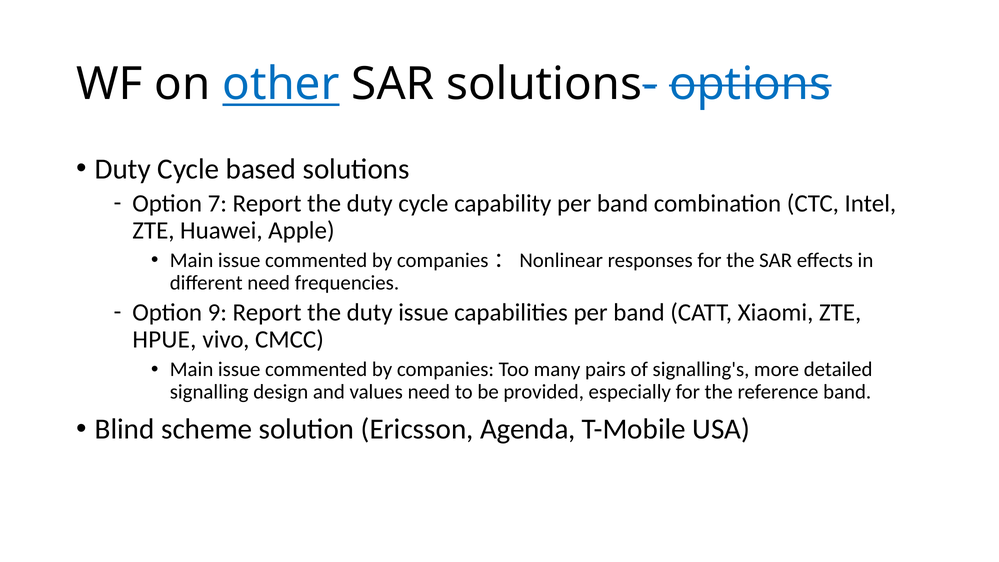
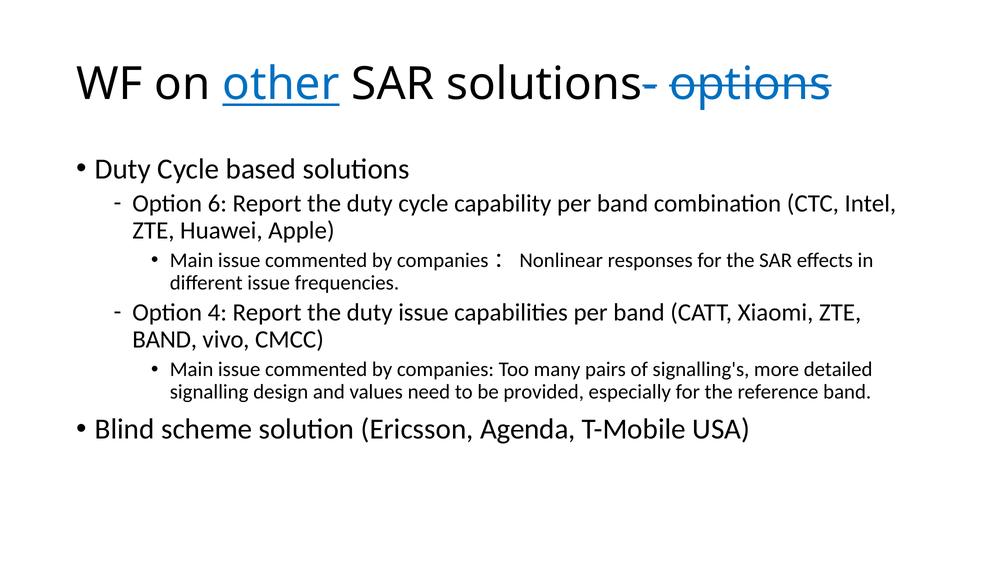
7: 7 -> 6
different need: need -> issue
9: 9 -> 4
HPUE at (164, 340): HPUE -> BAND
